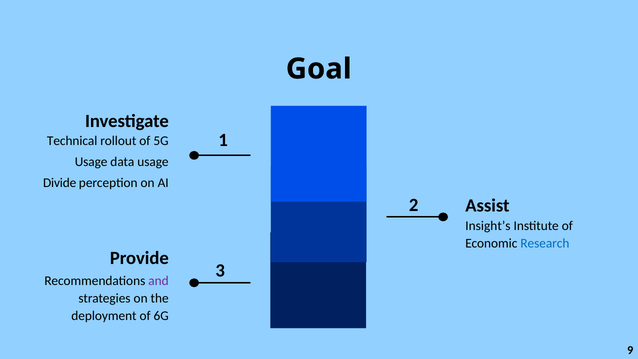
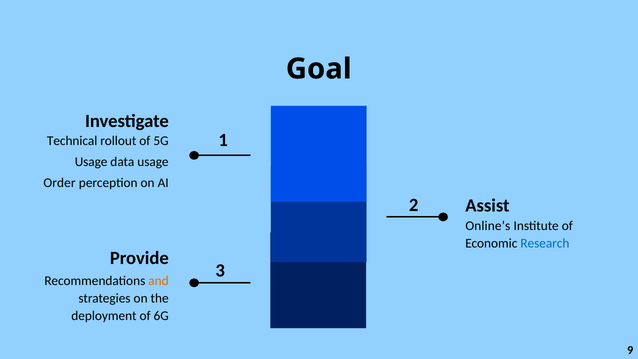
Divide: Divide -> Order
Insight’s: Insight’s -> Online’s
and colour: purple -> orange
